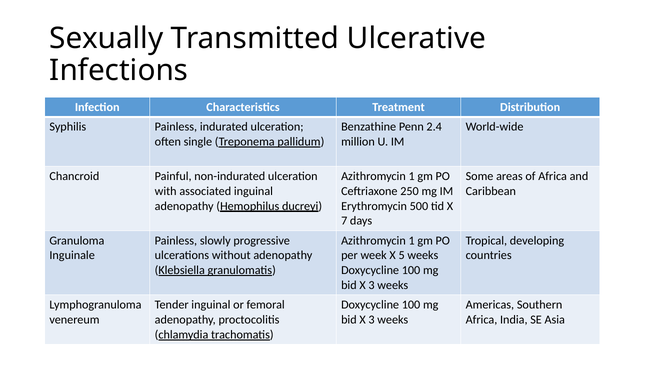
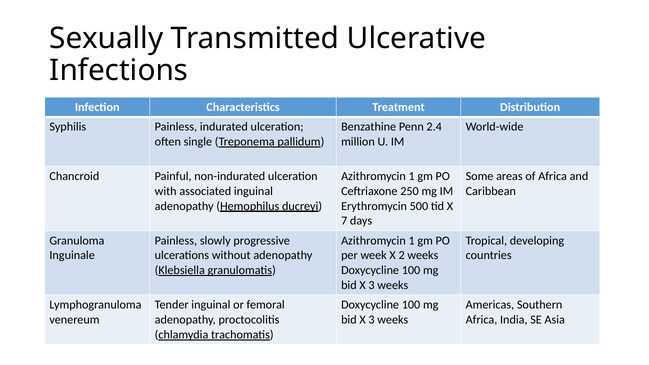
5: 5 -> 2
